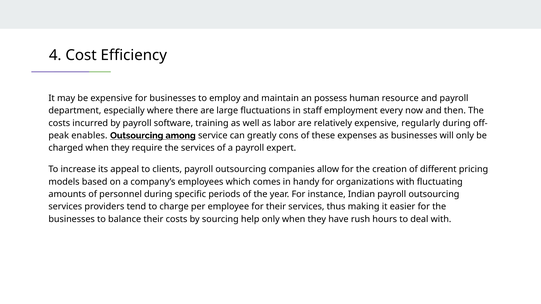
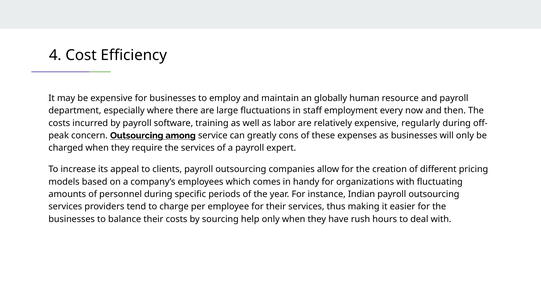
possess: possess -> globally
enables: enables -> concern
